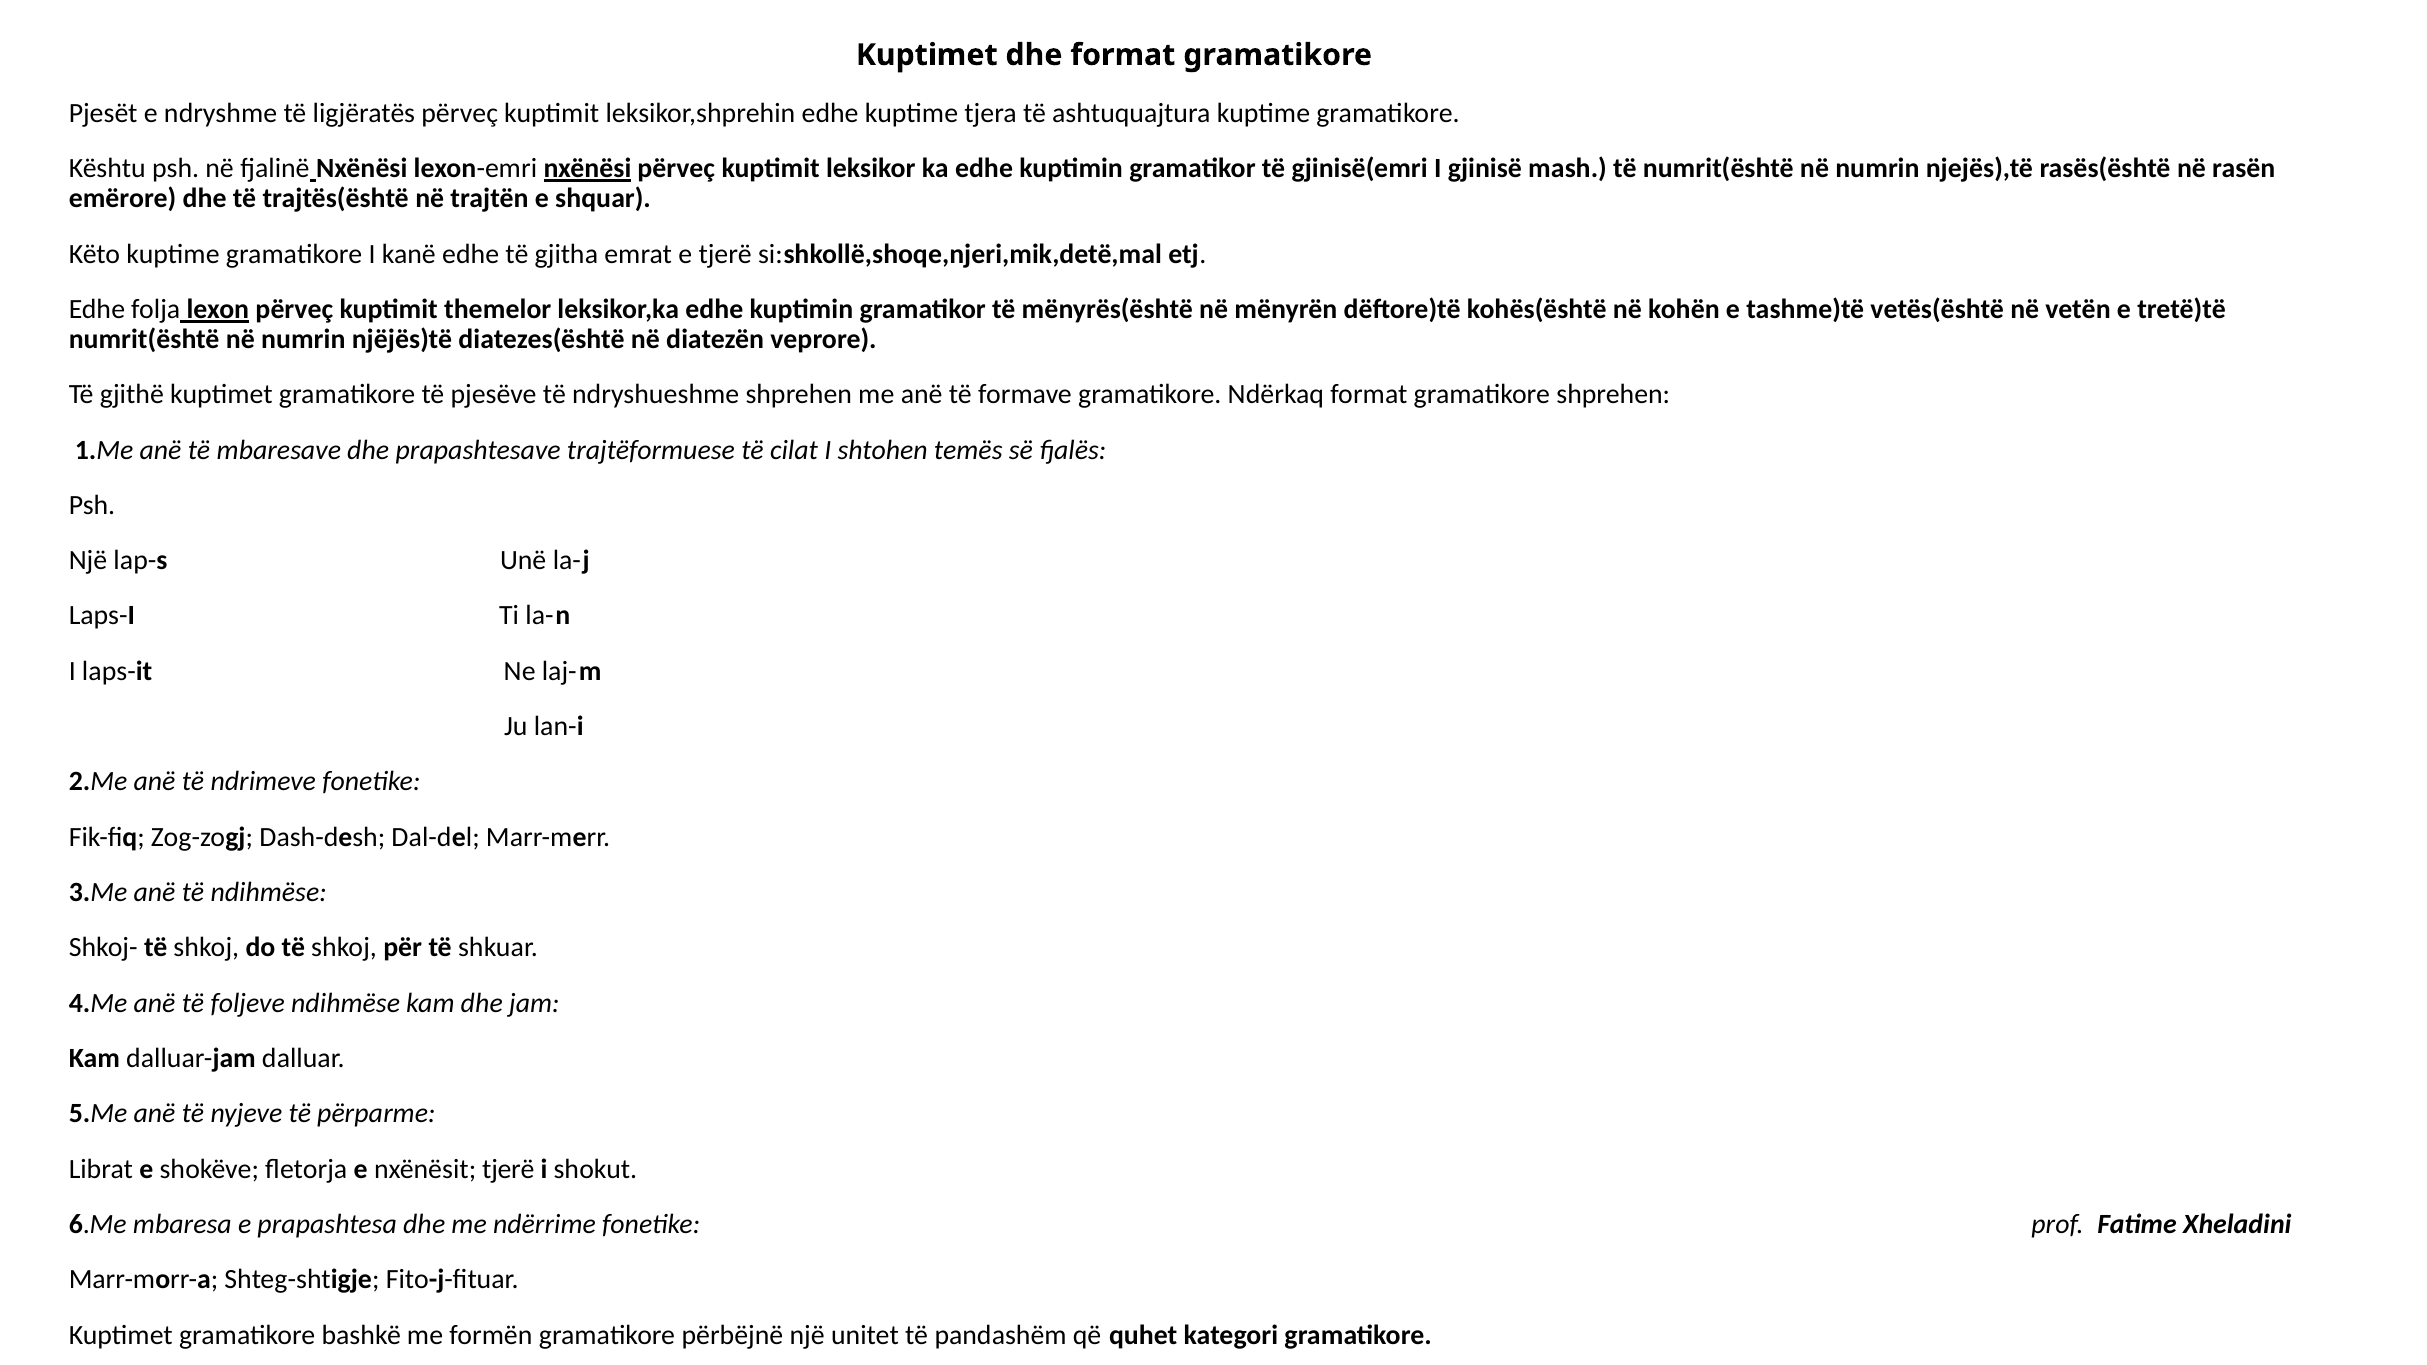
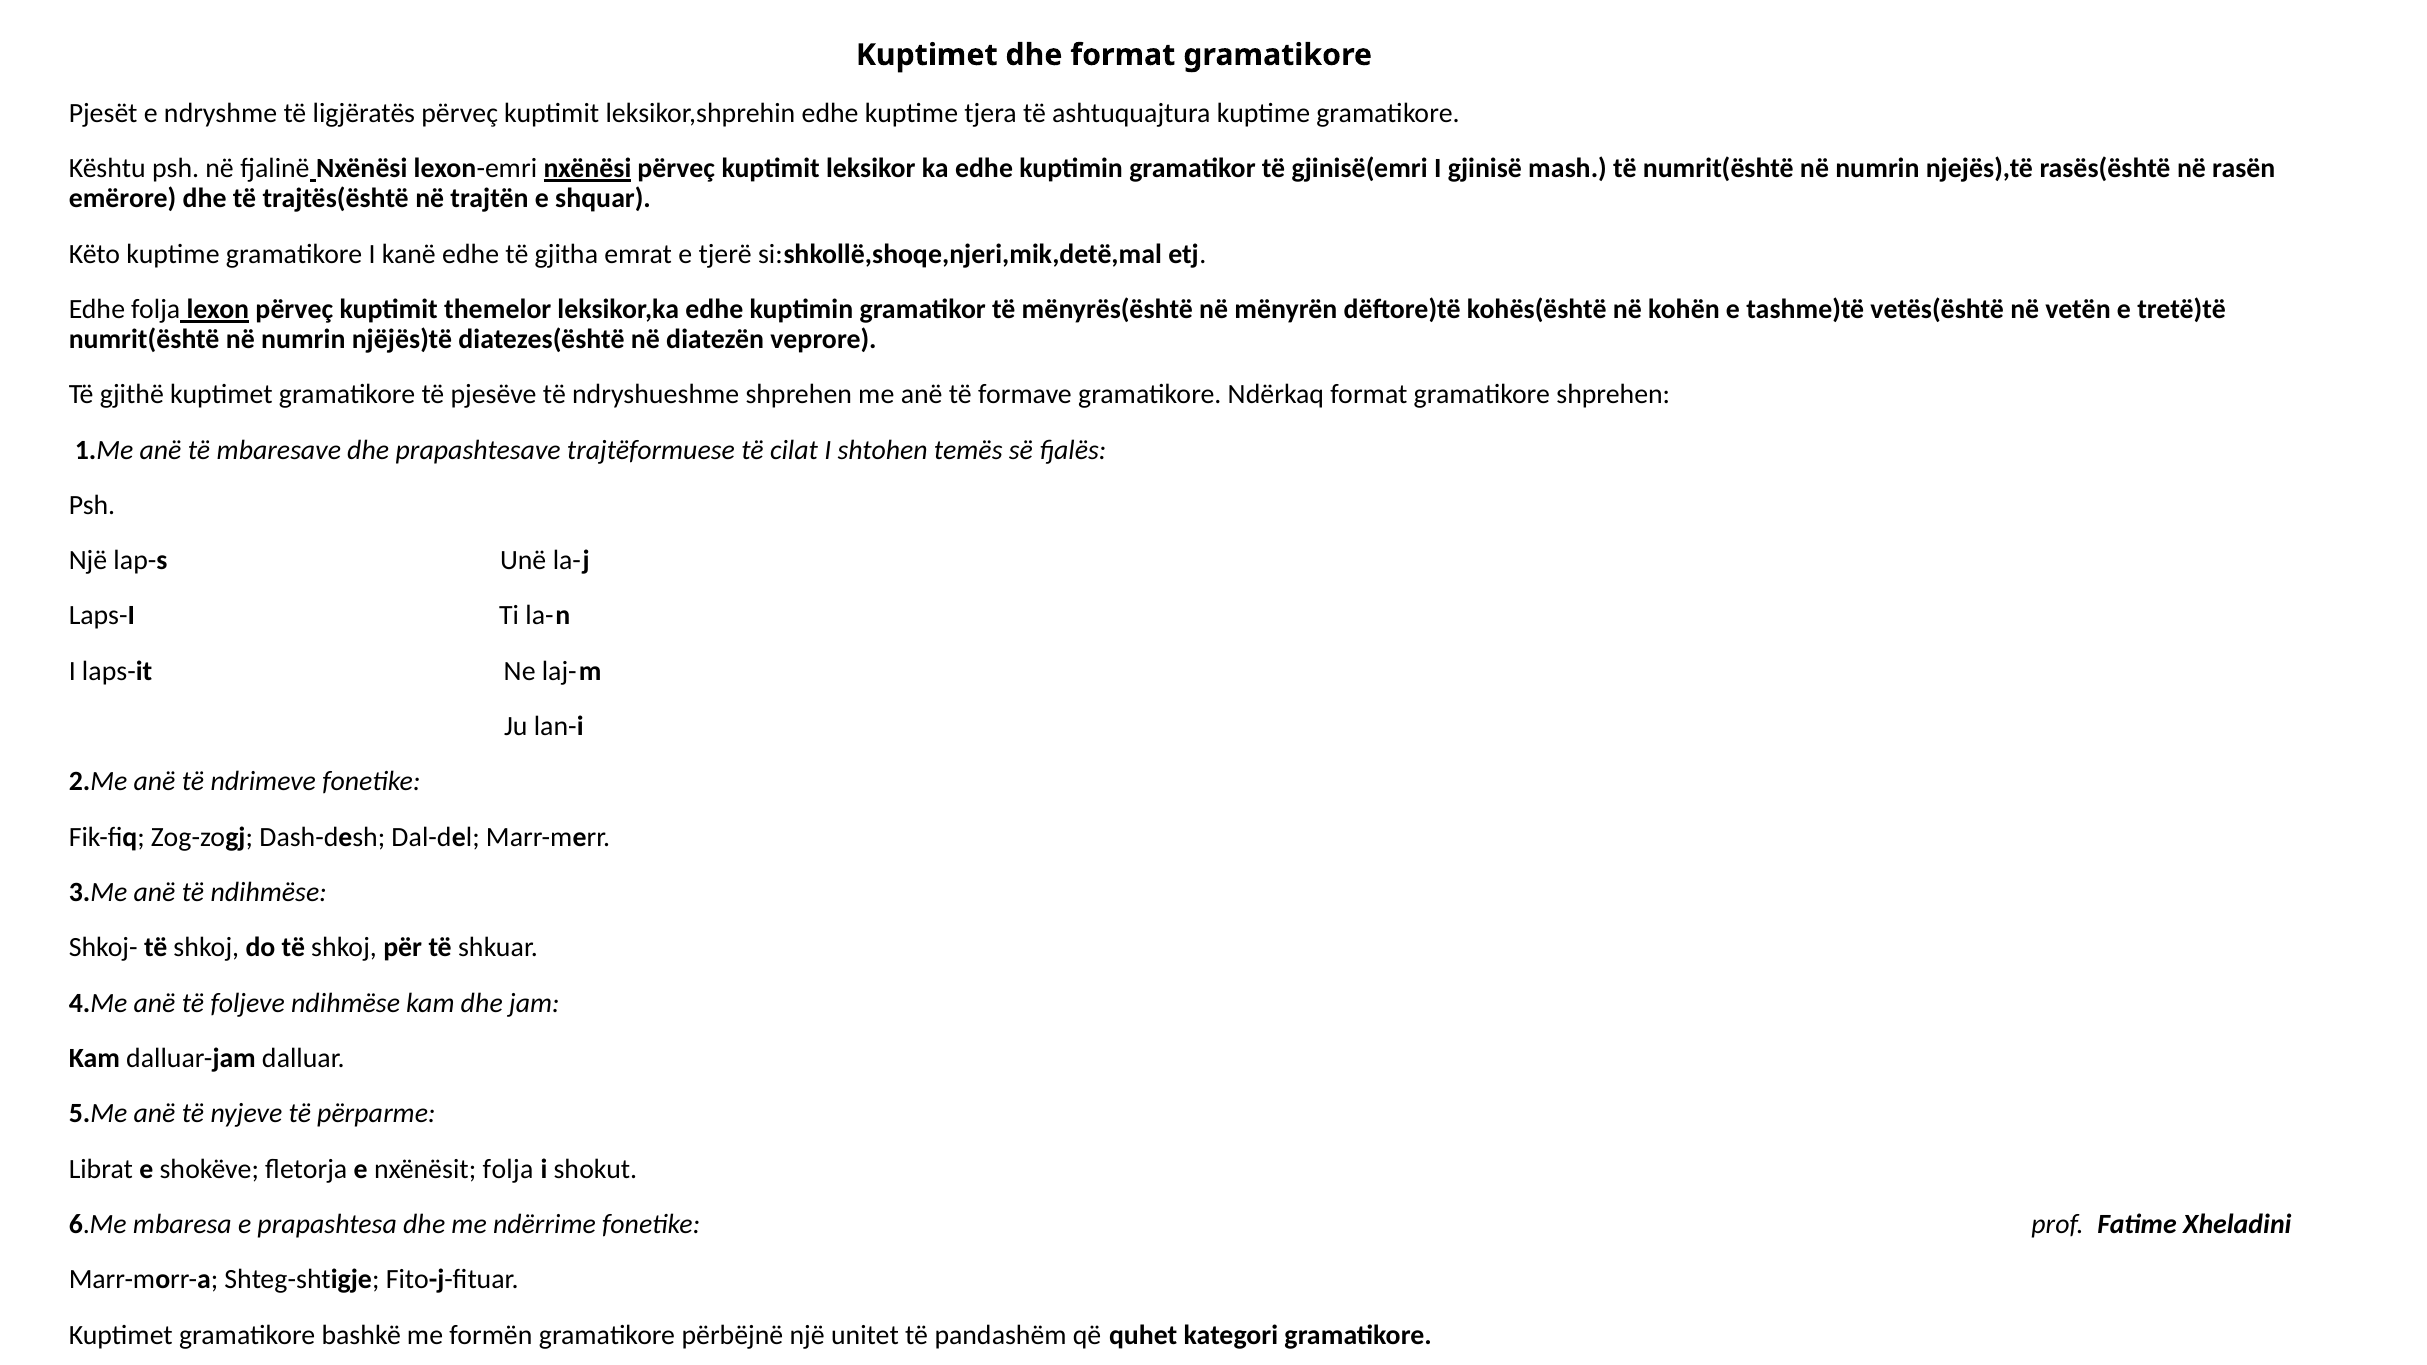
nxënësit tjerë: tjerë -> folja
